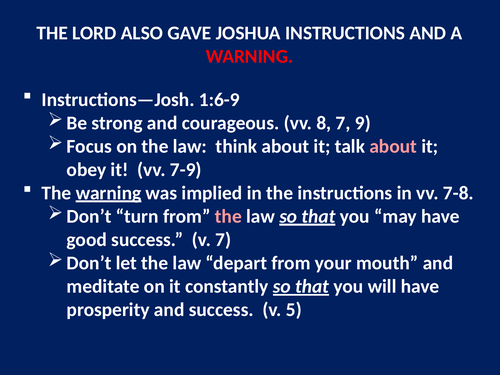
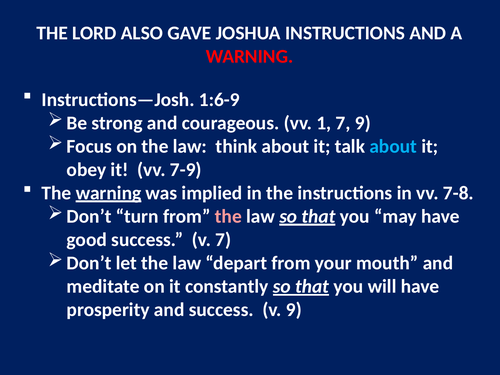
8: 8 -> 1
about at (393, 146) colour: pink -> light blue
v 5: 5 -> 9
